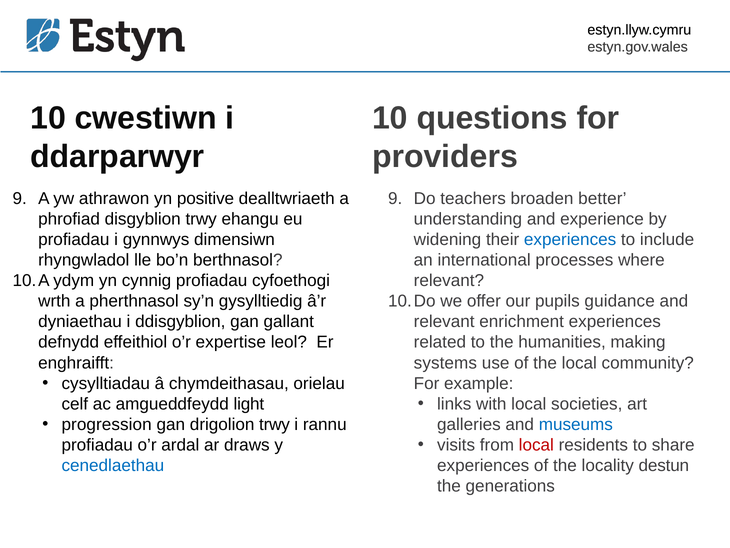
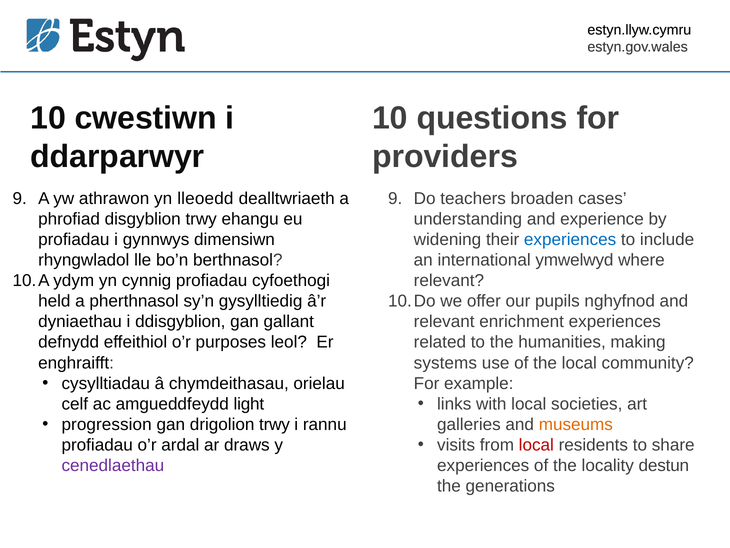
positive: positive -> lleoedd
better: better -> cases
processes: processes -> ymwelwyd
wrth: wrth -> held
guidance: guidance -> nghyfnod
expertise: expertise -> purposes
museums colour: blue -> orange
cenedlaethau colour: blue -> purple
